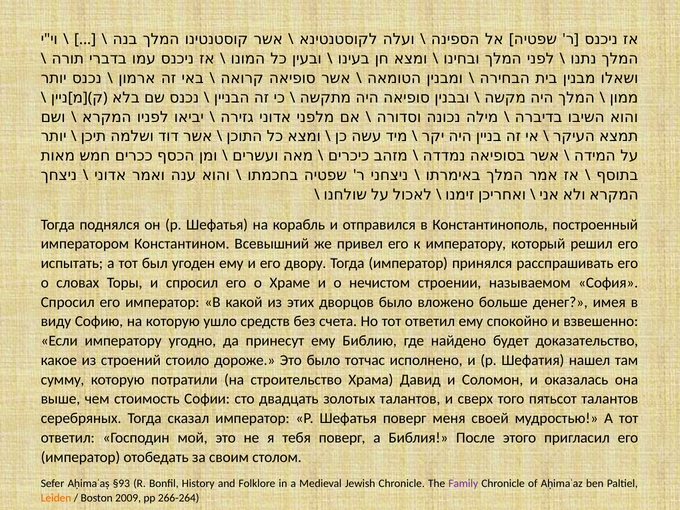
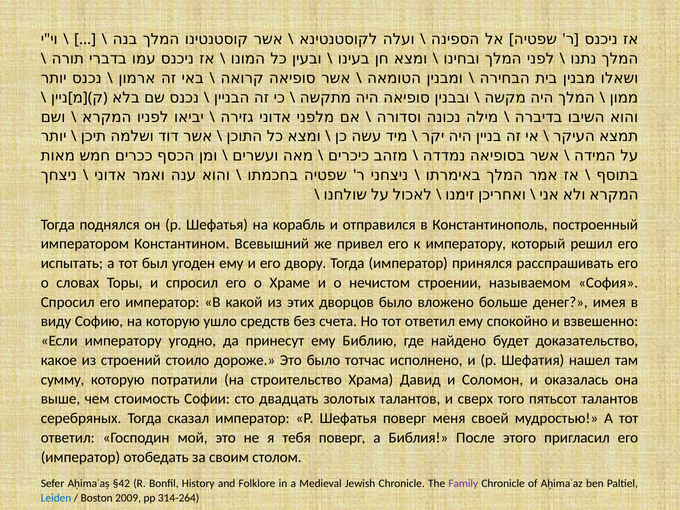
§93: §93 -> §42
Leiden colour: orange -> blue
266-264: 266-264 -> 314-264
